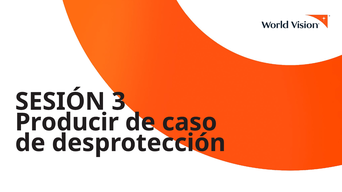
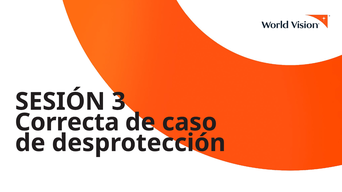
Producir: Producir -> Correcta
